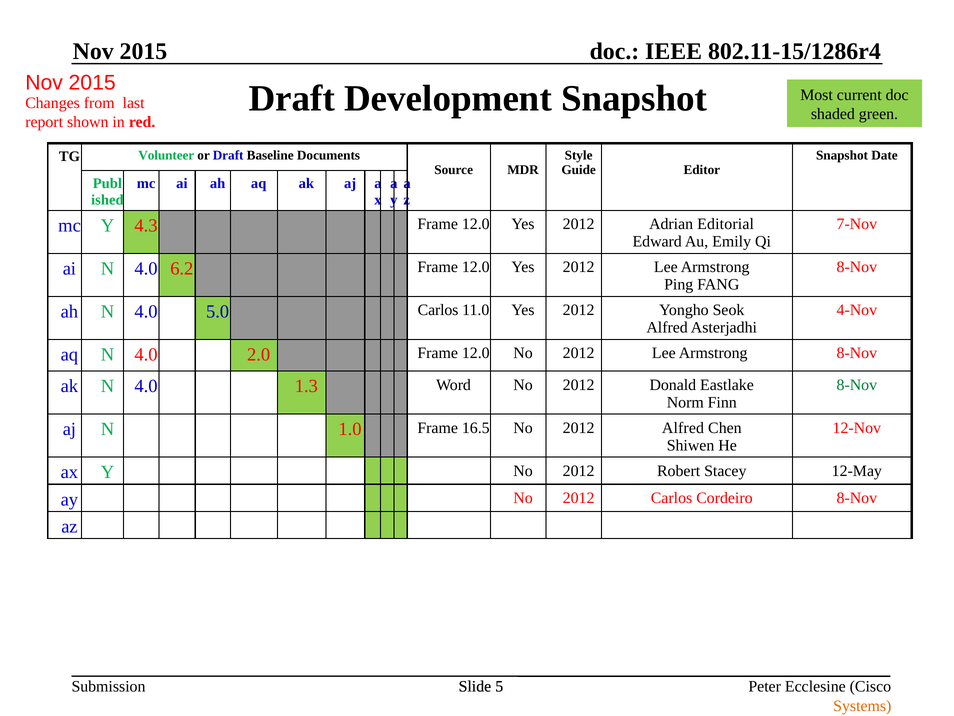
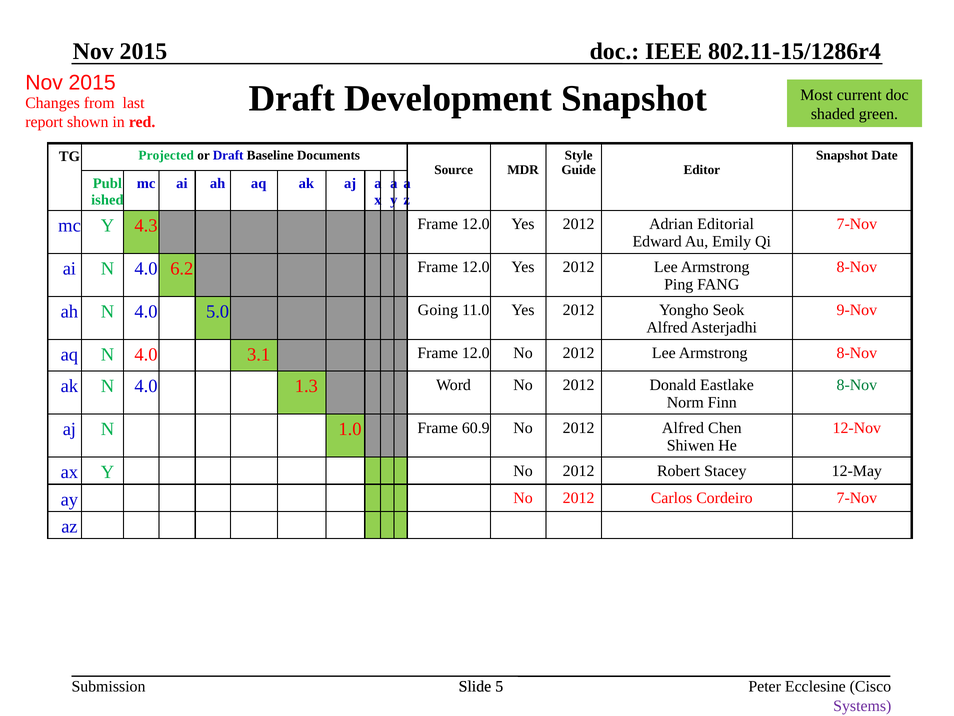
Volunteer: Volunteer -> Projected
4-Nov: 4-Nov -> 9-Nov
5.0 Carlos: Carlos -> Going
2.0: 2.0 -> 3.1
16.5: 16.5 -> 60.9
Cordeiro 8-Nov: 8-Nov -> 7-Nov
Systems colour: orange -> purple
